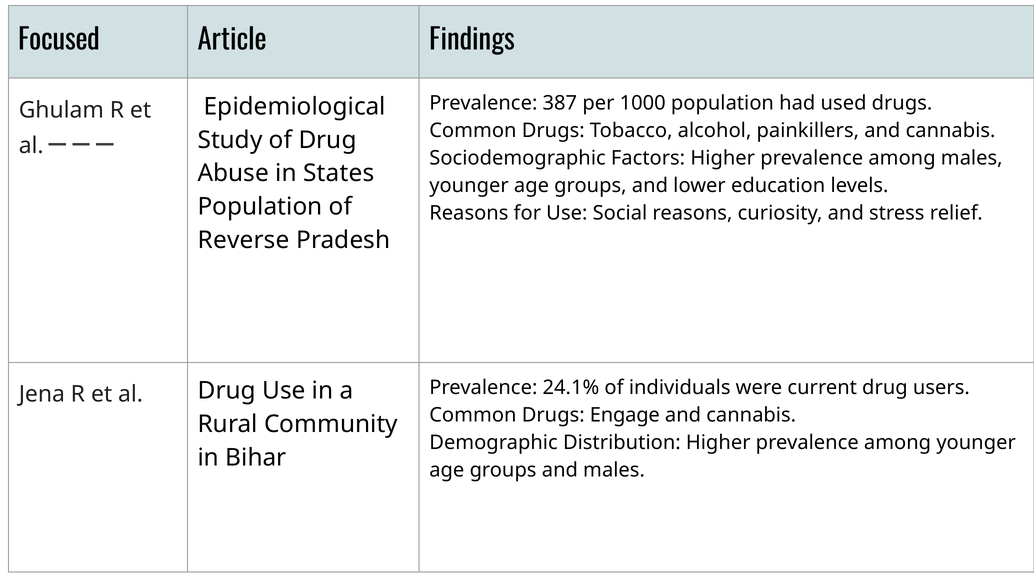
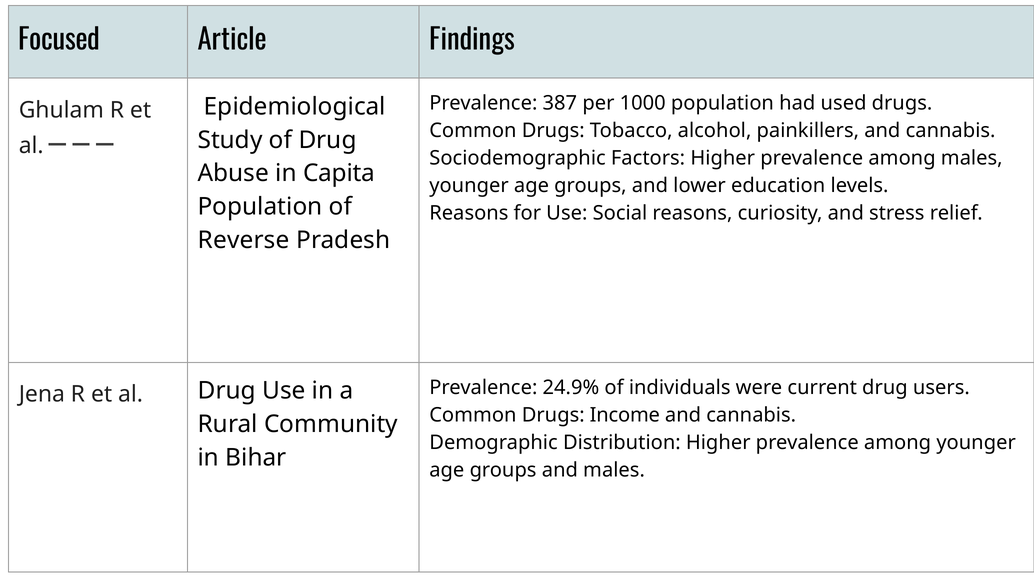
States: States -> Capita
24.1%: 24.1% -> 24.9%
Engage: Engage -> Income
